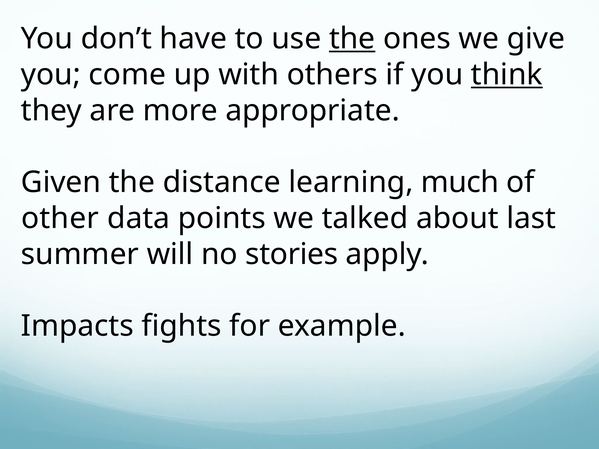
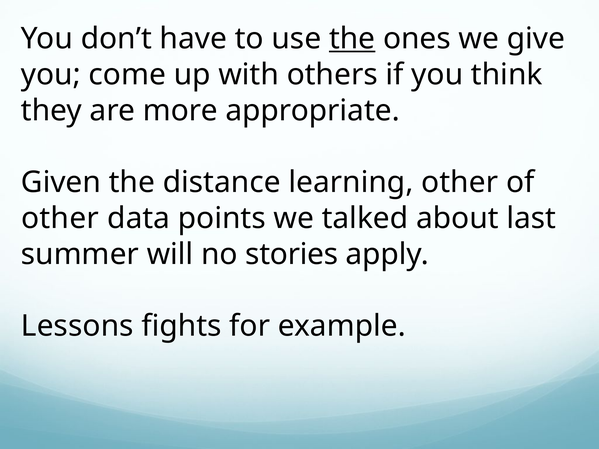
think underline: present -> none
learning much: much -> other
Impacts: Impacts -> Lessons
